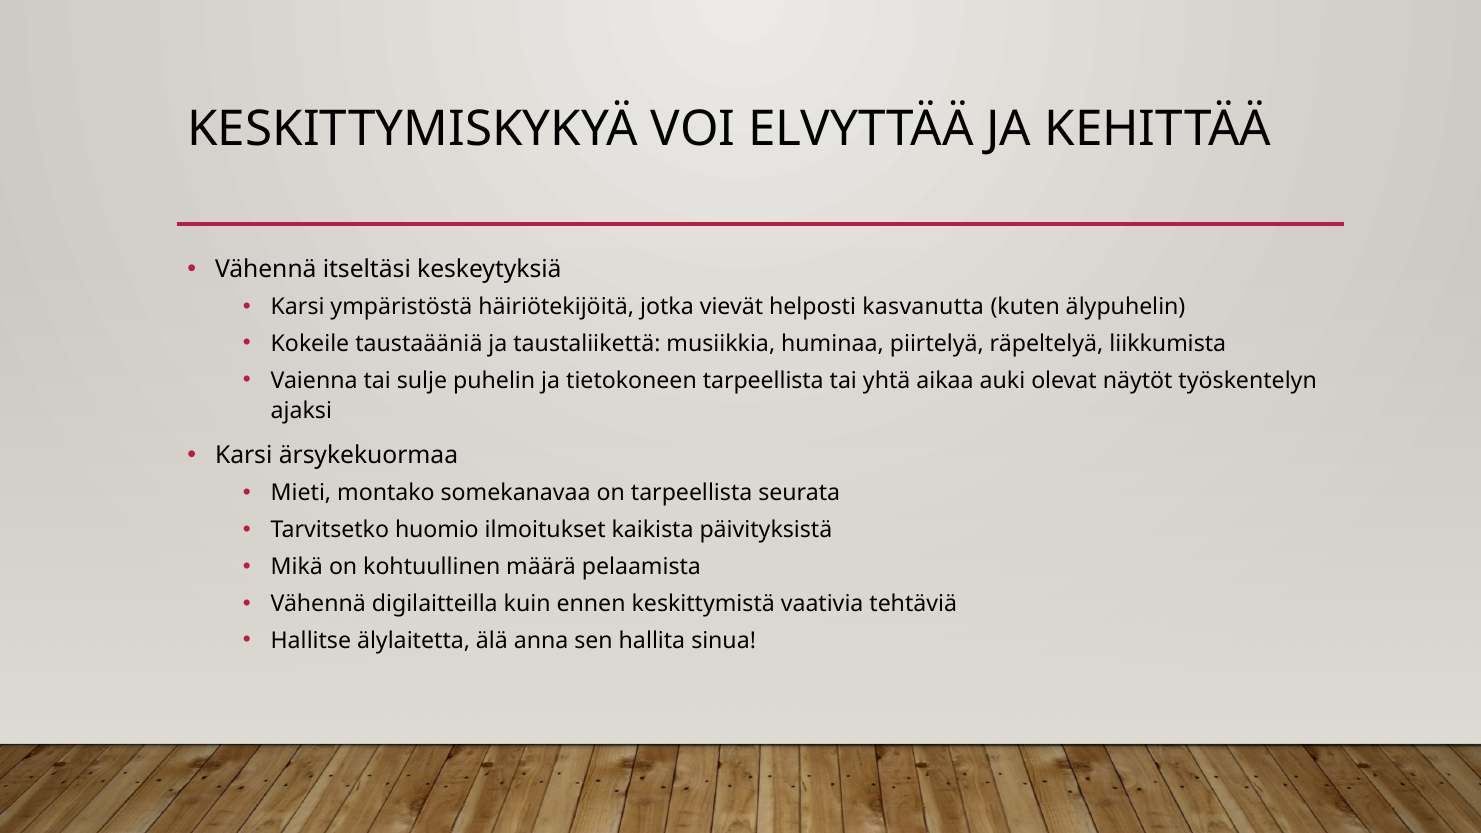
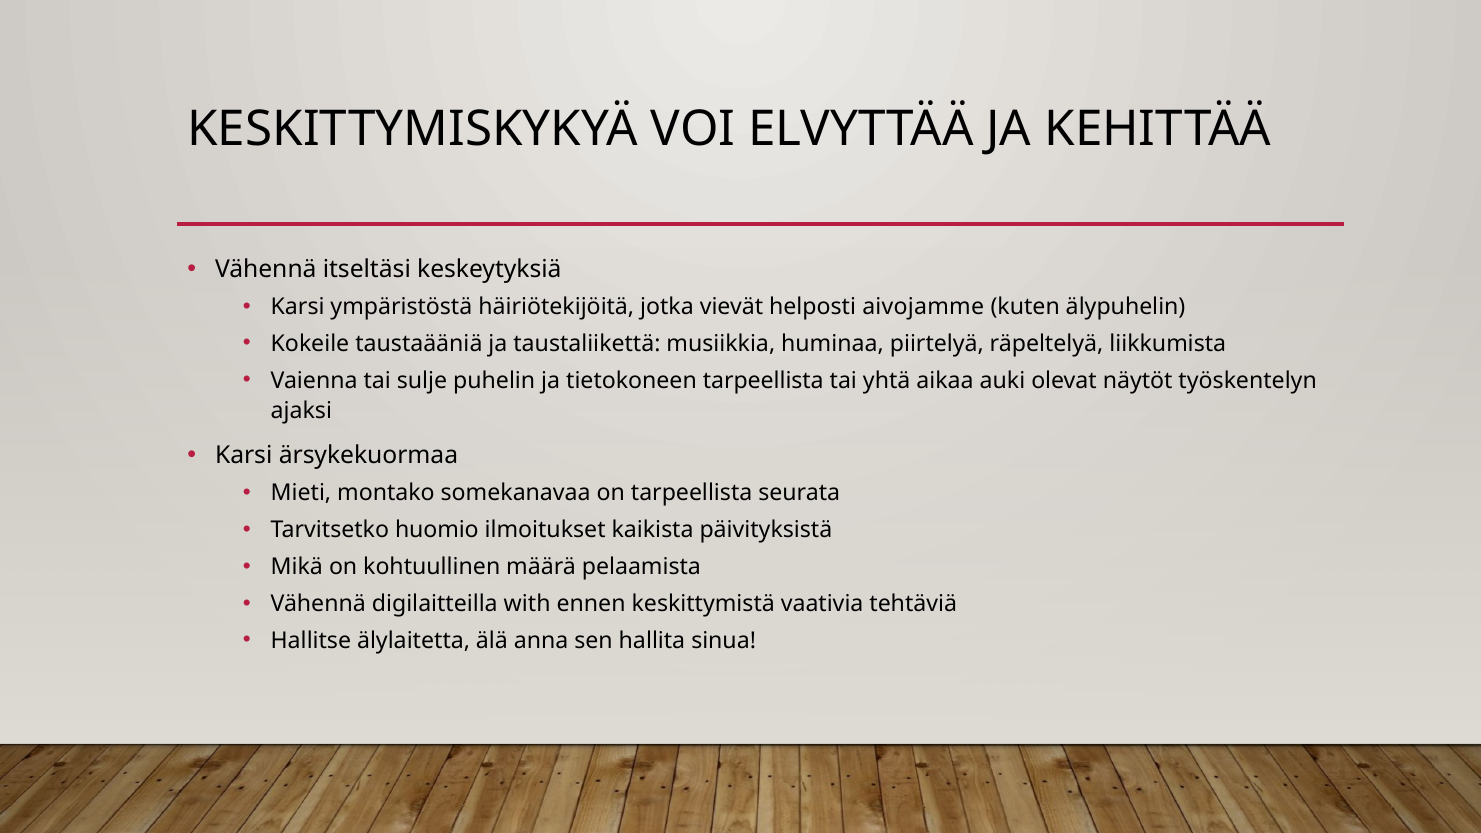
kasvanutta: kasvanutta -> aivojamme
kuin: kuin -> with
